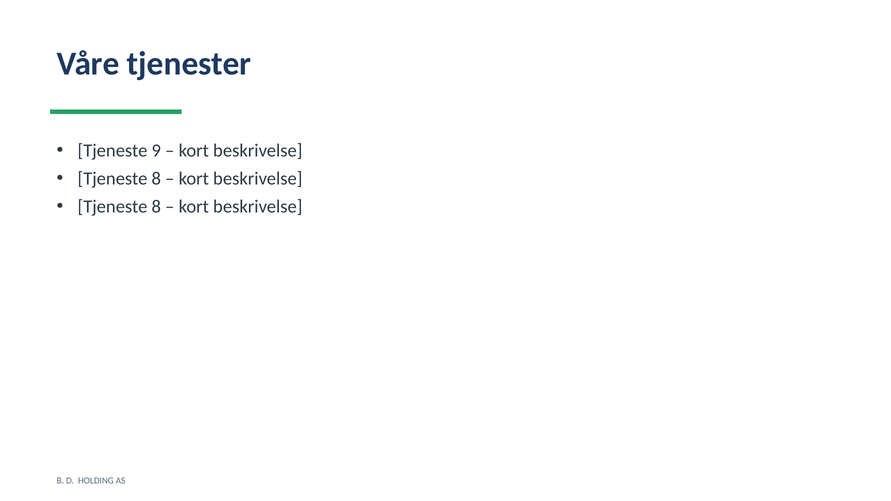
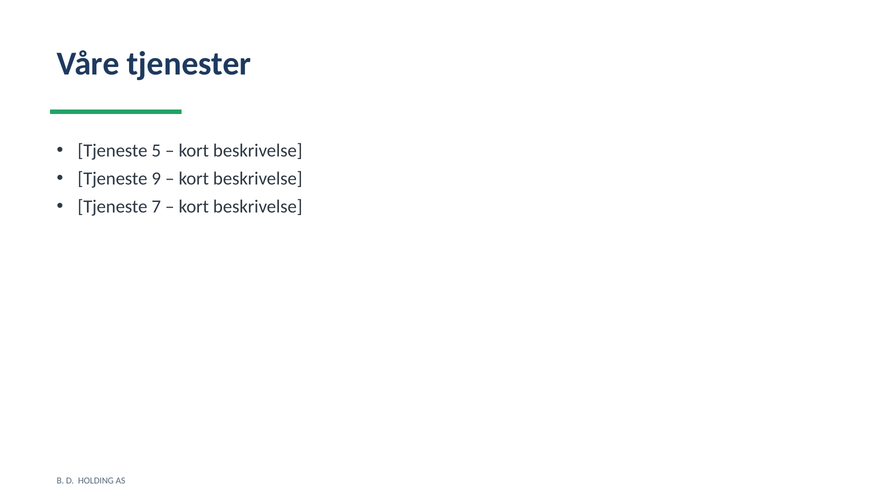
9: 9 -> 5
8 at (156, 179): 8 -> 9
8 at (156, 207): 8 -> 7
